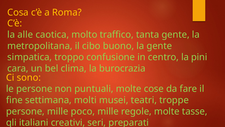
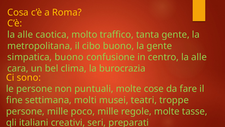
simpatica troppo: troppo -> buono
centro la pini: pini -> alle
